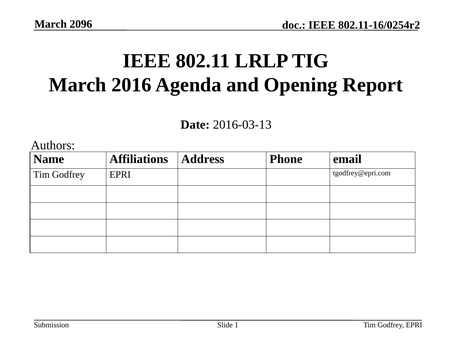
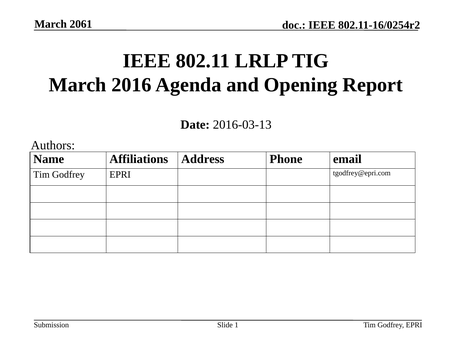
2096: 2096 -> 2061
